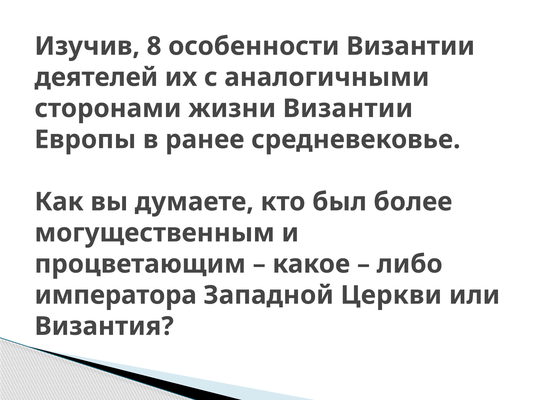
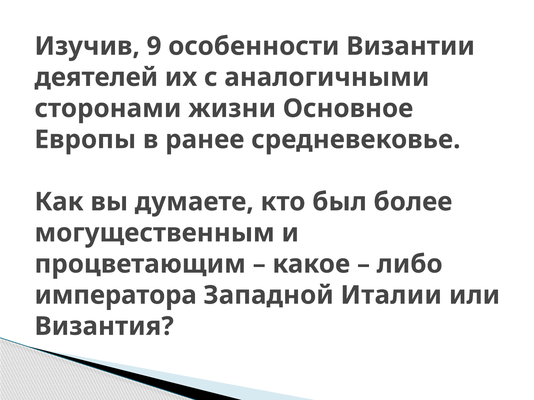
8: 8 -> 9
жизни Византии: Византии -> Основное
Церкви: Церкви -> Италии
